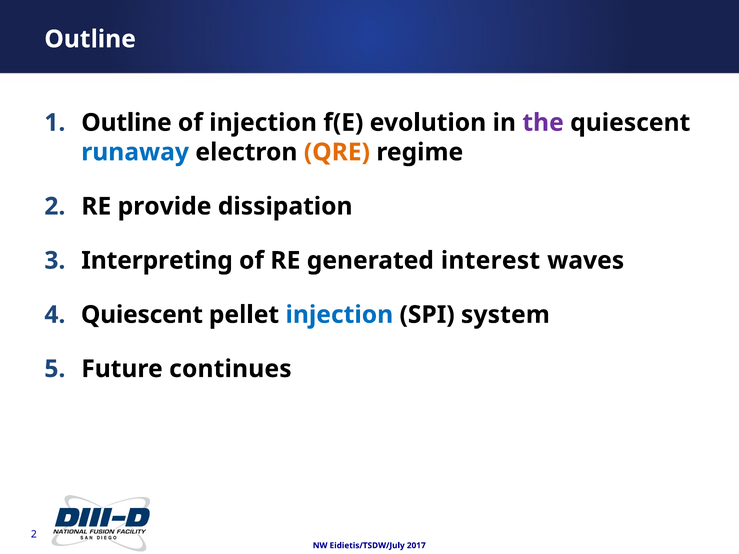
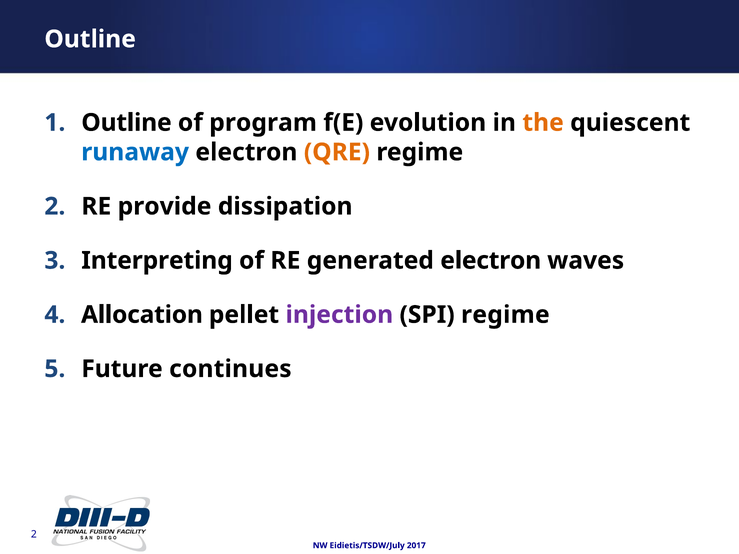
of injection: injection -> program
the colour: purple -> orange
generated interest: interest -> electron
Quiescent at (142, 315): Quiescent -> Allocation
injection at (339, 315) colour: blue -> purple
SPI system: system -> regime
